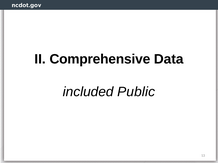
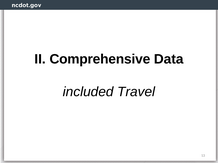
Public: Public -> Travel
